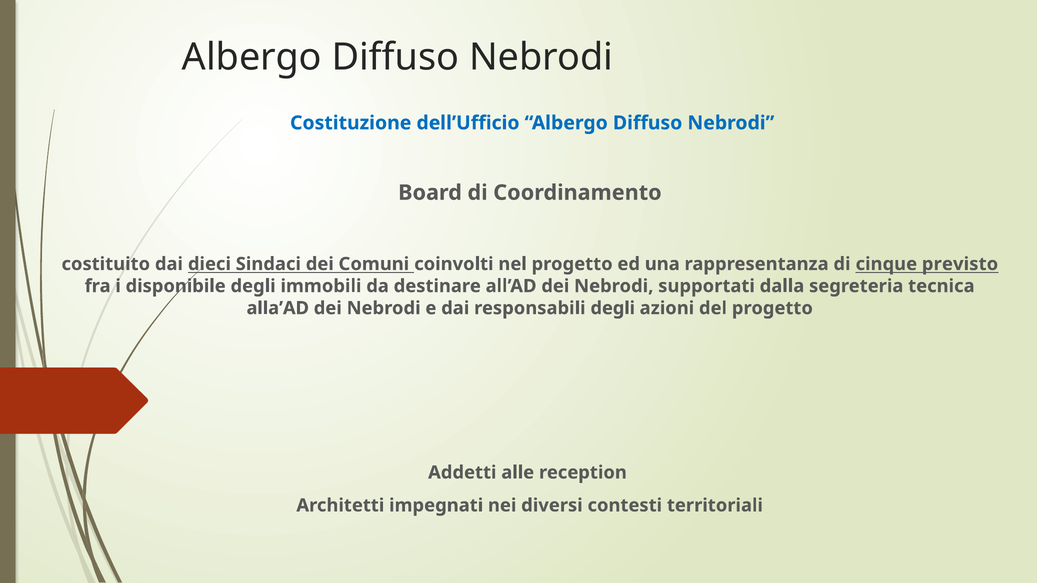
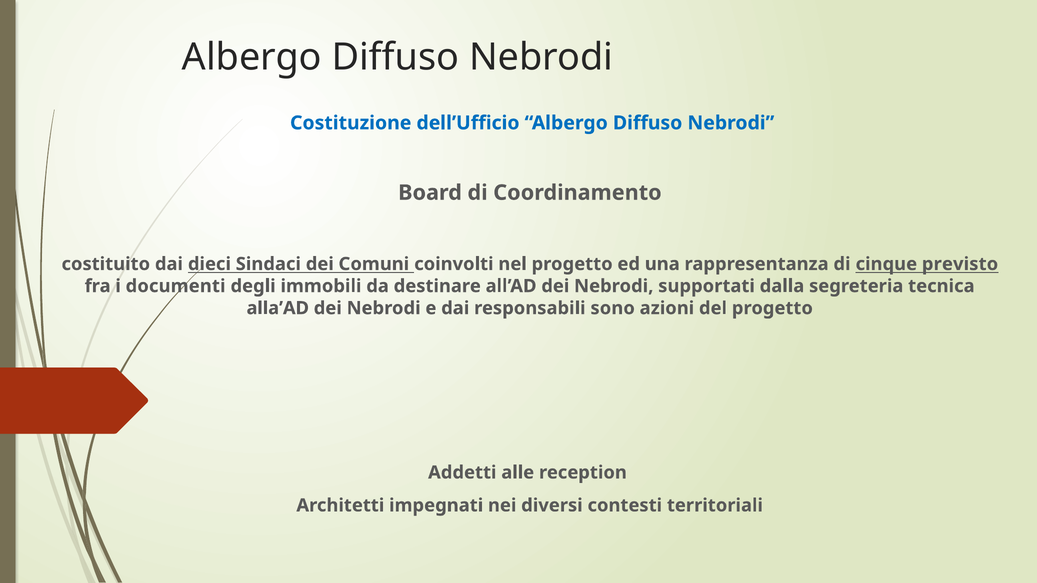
disponibile: disponibile -> documenti
responsabili degli: degli -> sono
